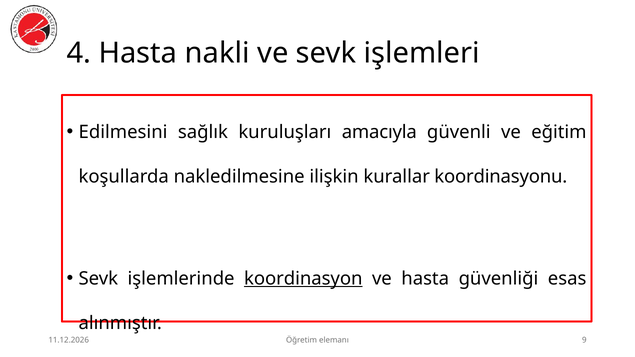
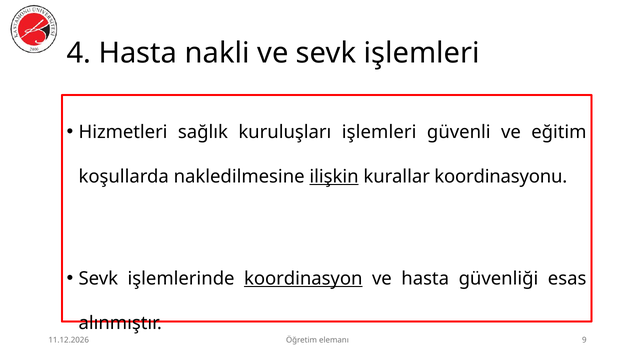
Edilmesini: Edilmesini -> Hizmetleri
kuruluşları amacıyla: amacıyla -> işlemleri
ilişkin underline: none -> present
